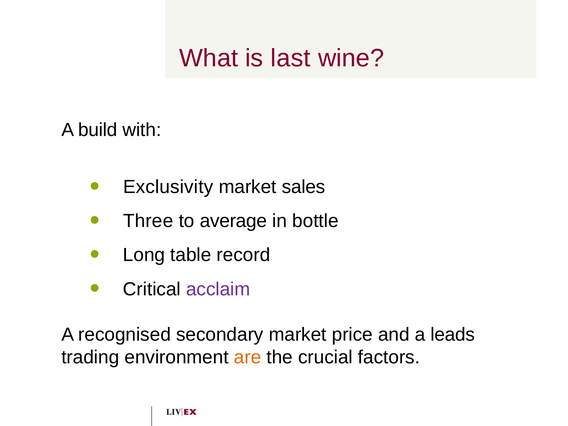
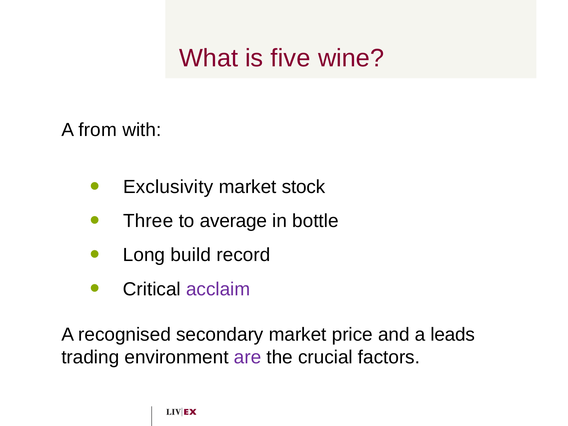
last: last -> five
build: build -> from
sales: sales -> stock
table: table -> build
are colour: orange -> purple
